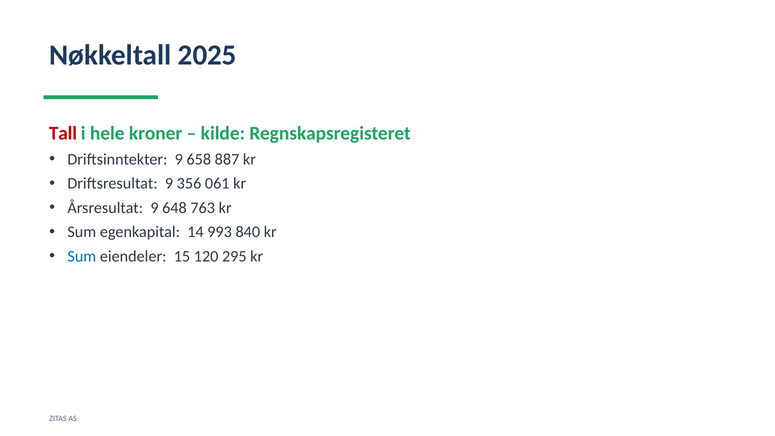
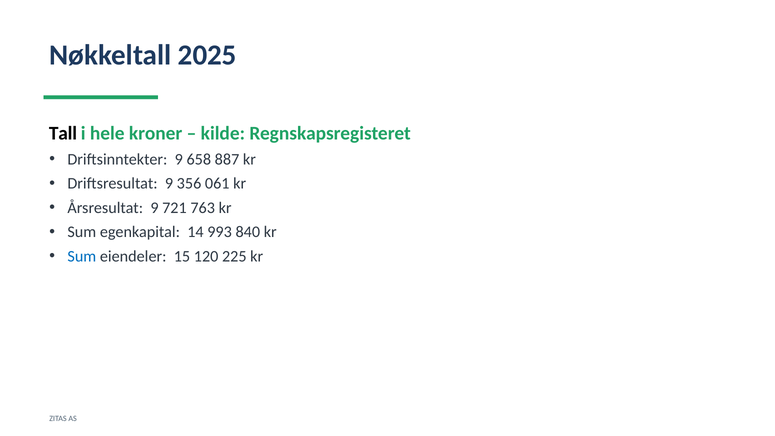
Tall colour: red -> black
648: 648 -> 721
295: 295 -> 225
